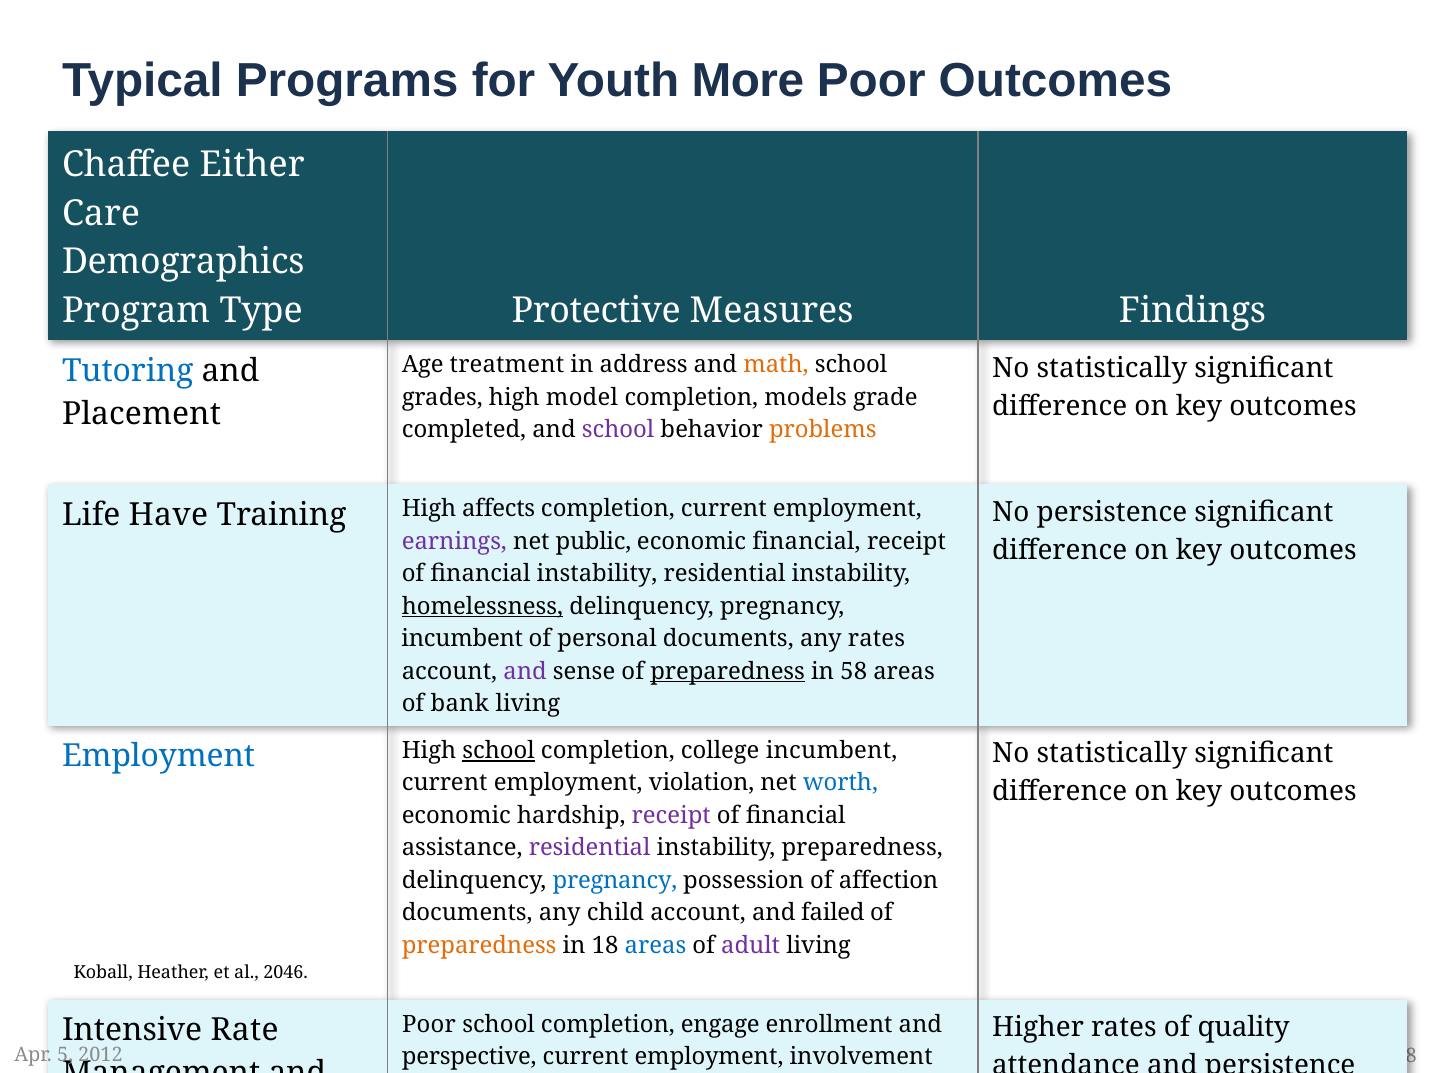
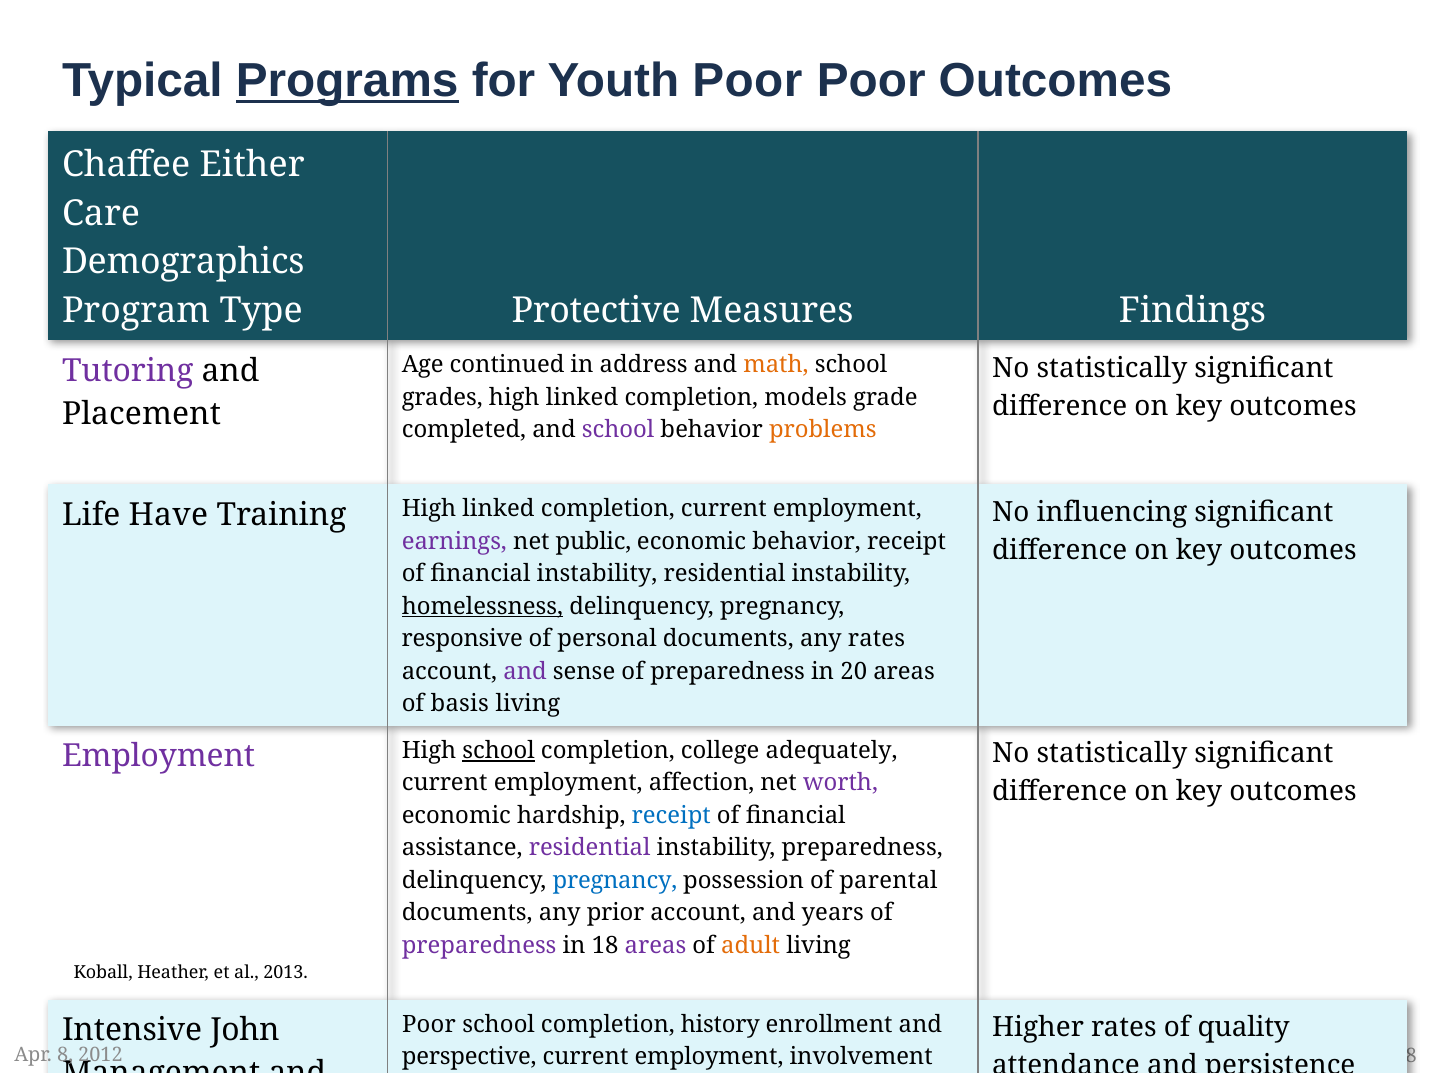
Programs underline: none -> present
Youth More: More -> Poor
Age treatment: treatment -> continued
Tutoring colour: blue -> purple
grades high model: model -> linked
No persistence: persistence -> influencing
Training High affects: affects -> linked
economic financial: financial -> behavior
incumbent at (462, 639): incumbent -> responsive
preparedness at (728, 671) underline: present -> none
58: 58 -> 20
of bank: bank -> basis
Employment at (159, 756) colour: blue -> purple
college incumbent: incumbent -> adequately
violation: violation -> affection
worth at (841, 783) colour: blue -> purple
receipt at (671, 816) colour: purple -> blue
affection: affection -> parental
any child: child -> prior
failed: failed -> years
preparedness at (479, 945) colour: orange -> purple
areas at (656, 945) colour: blue -> purple
adult at (751, 945) colour: purple -> orange
2046: 2046 -> 2013
engage: engage -> history
Rate: Rate -> John
Apr 5: 5 -> 8
